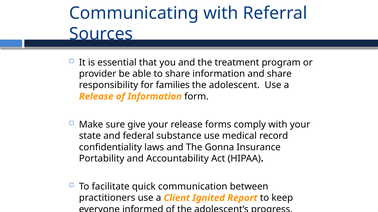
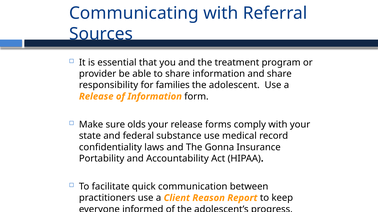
give: give -> olds
Ignited: Ignited -> Reason
